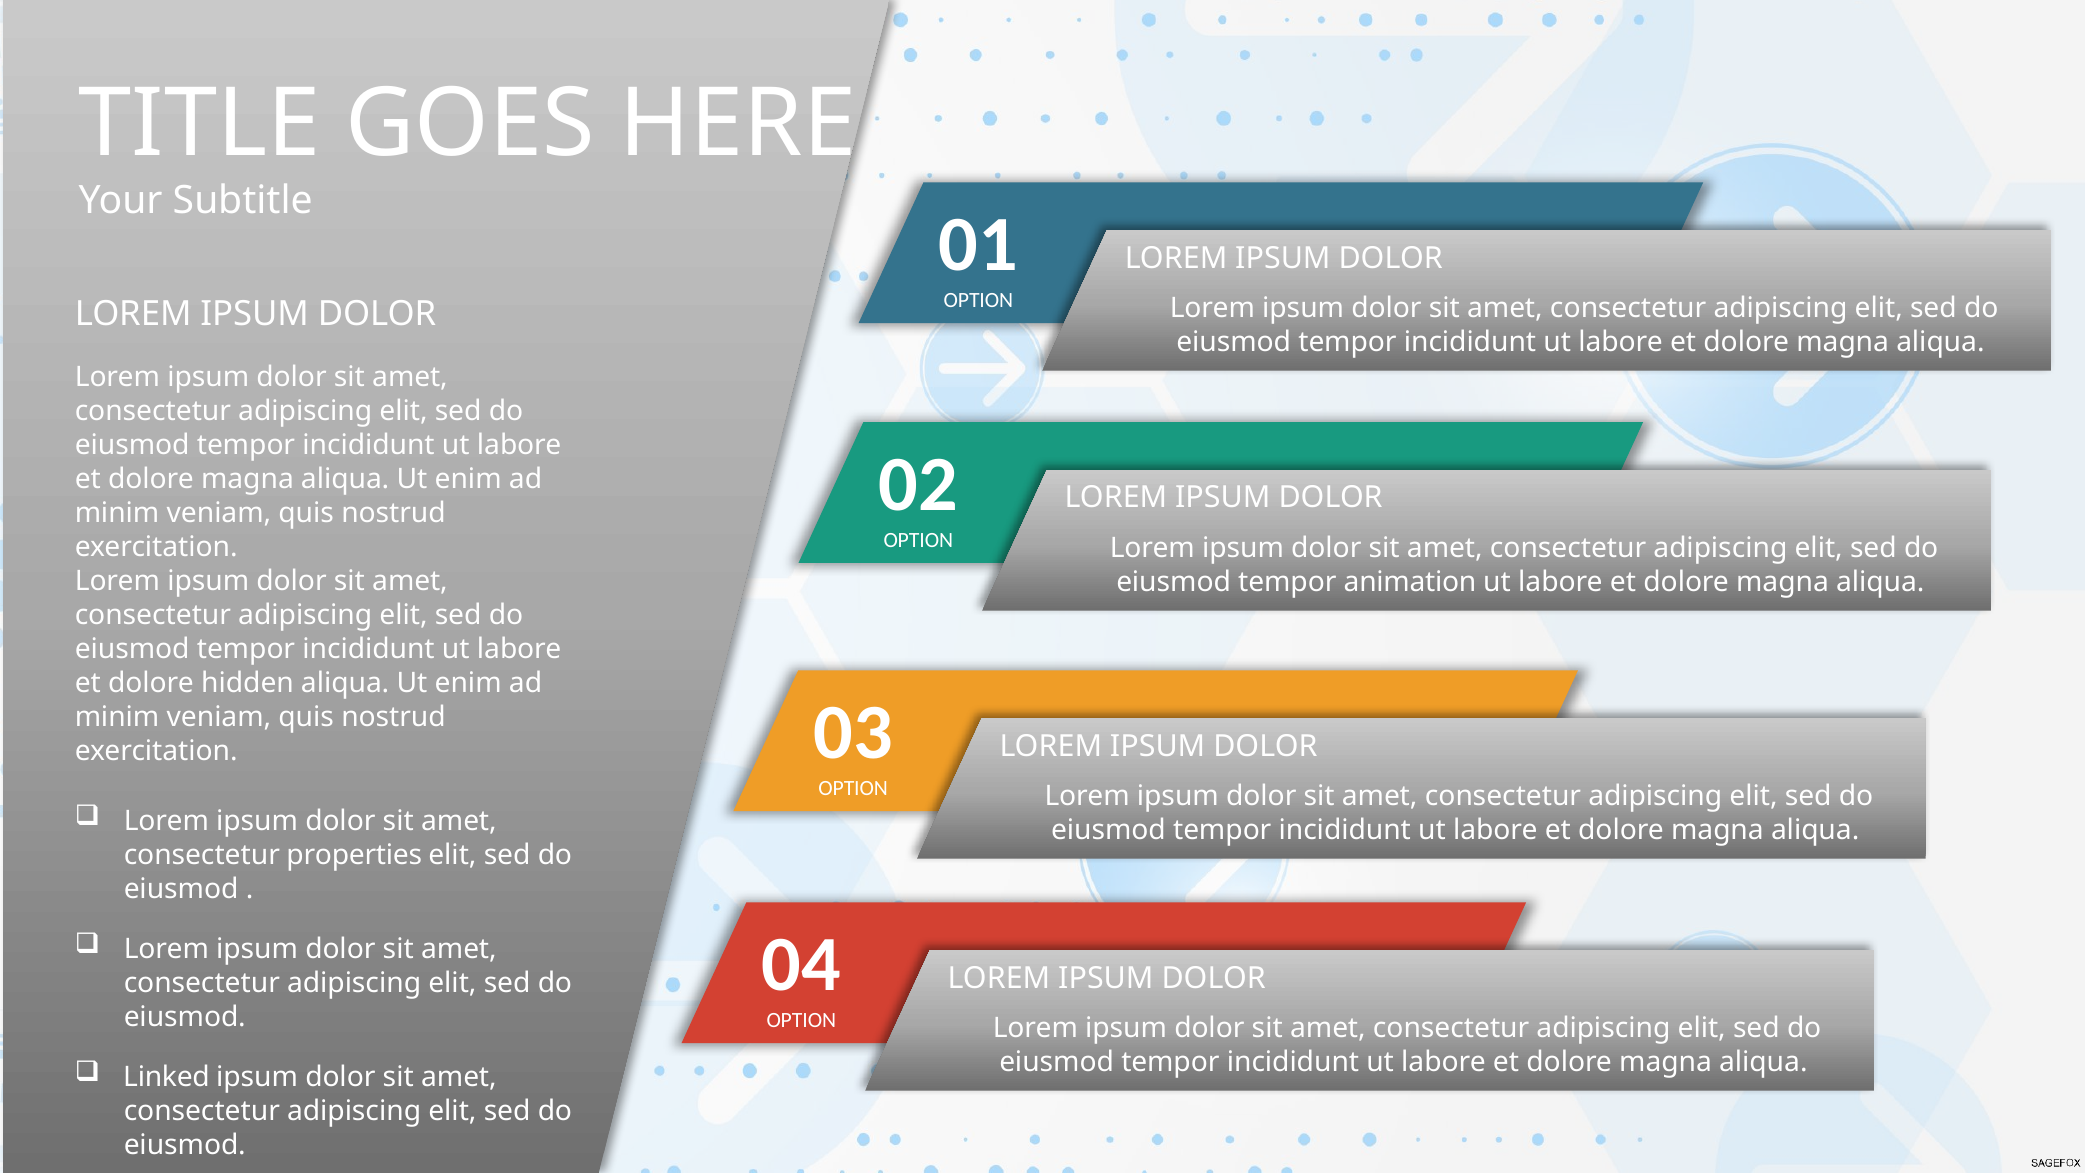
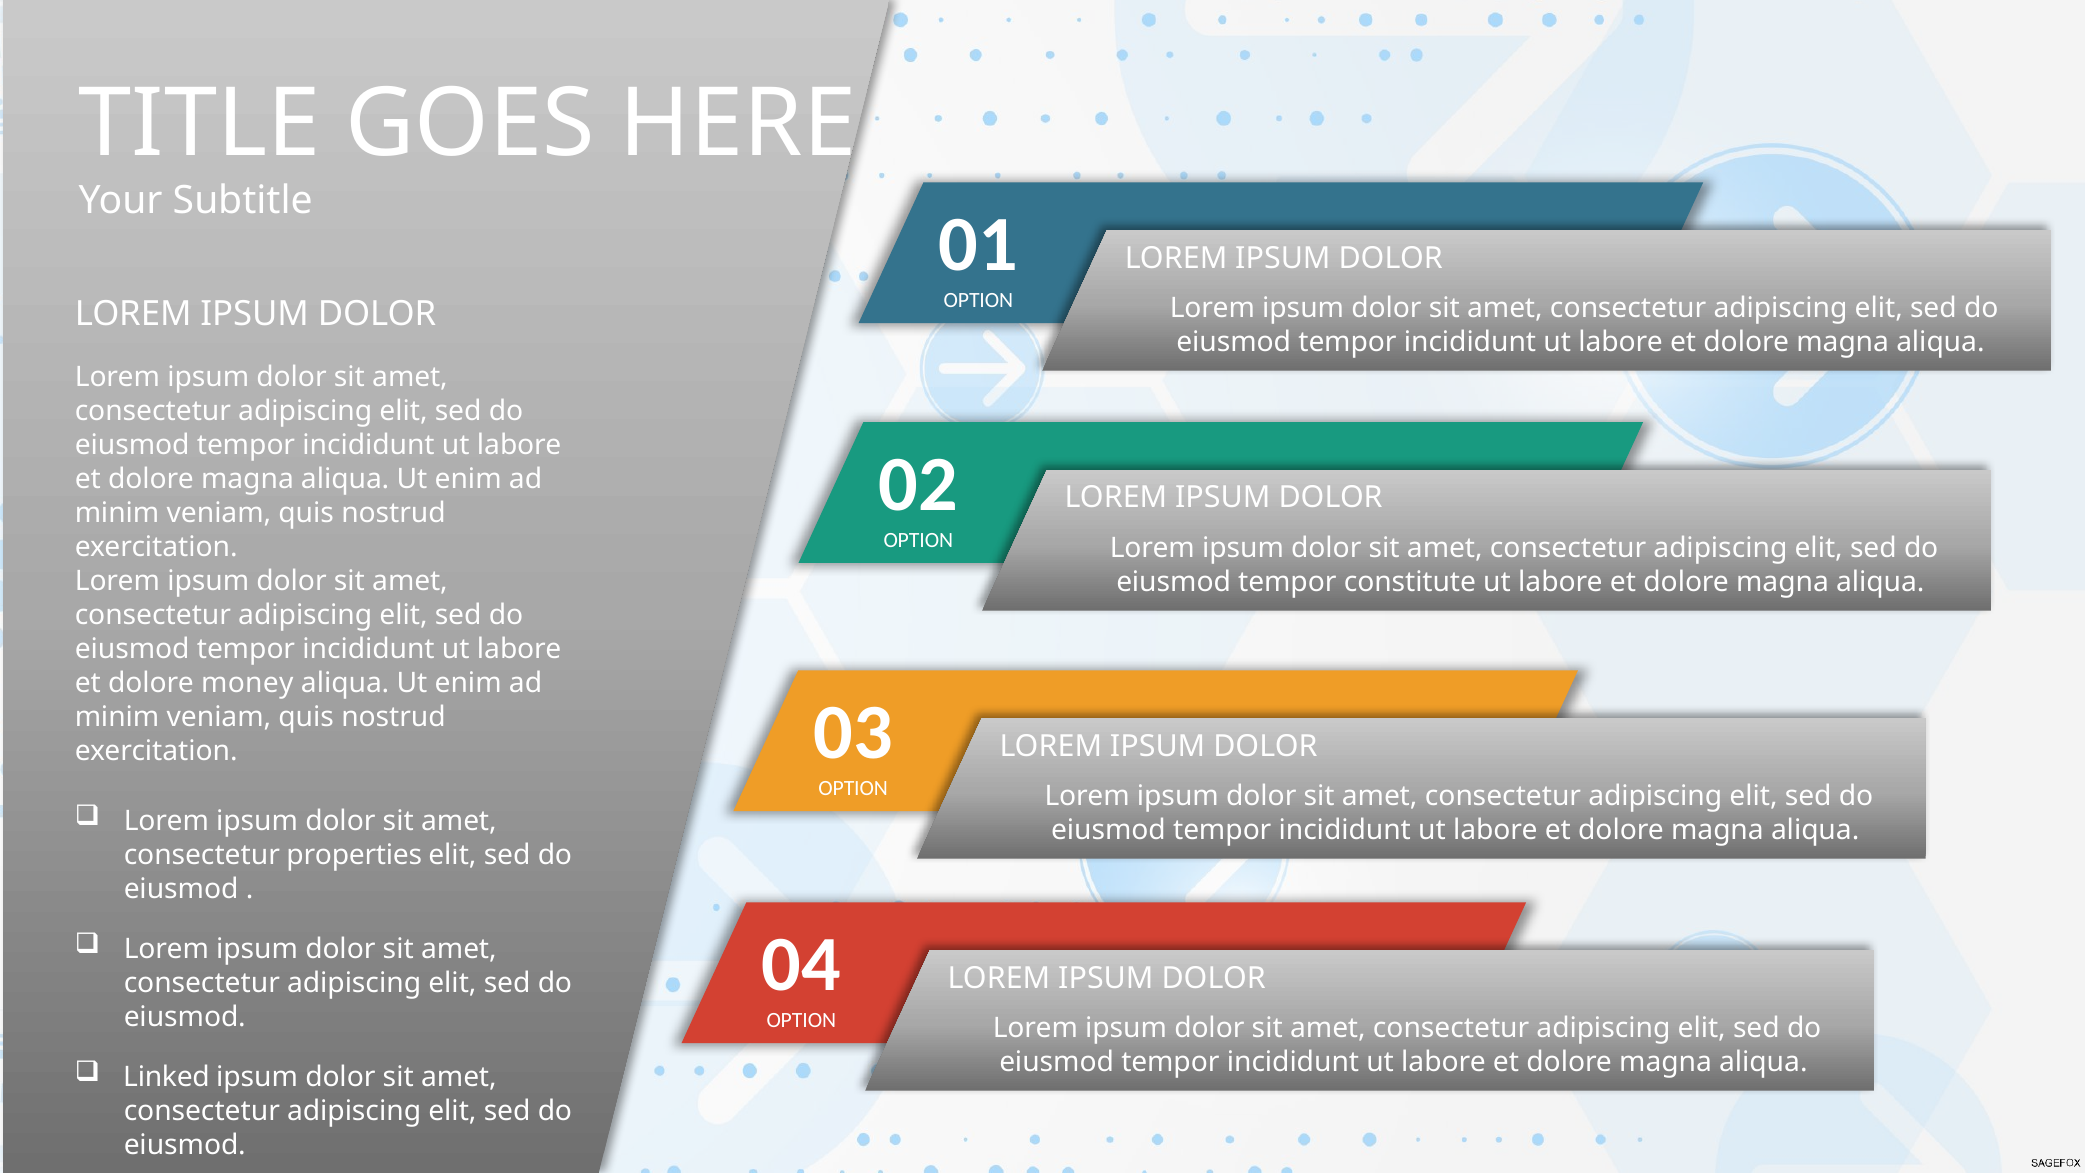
animation: animation -> constitute
hidden: hidden -> money
